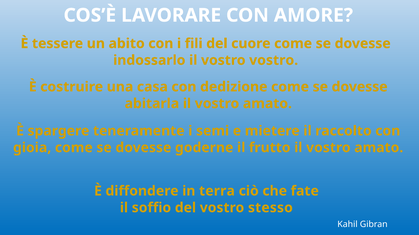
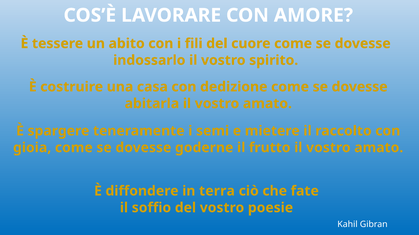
vostro vostro: vostro -> spirito
stesso: stesso -> poesie
